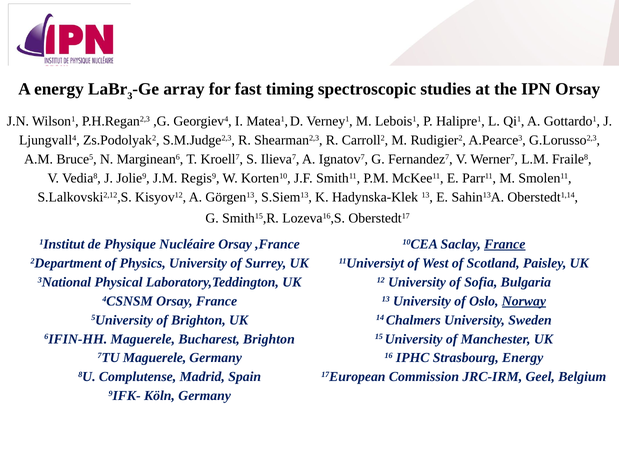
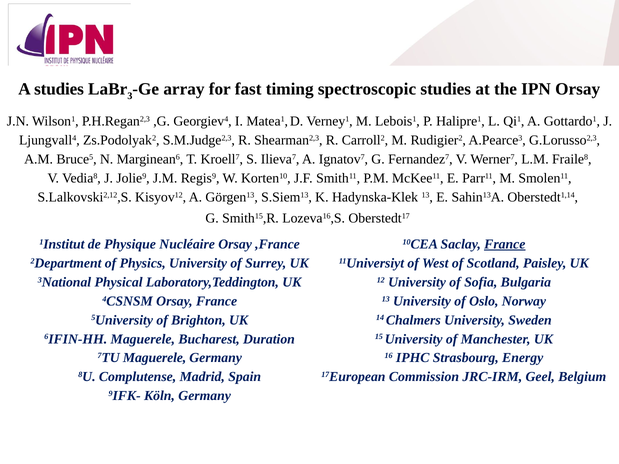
A energy: energy -> studies
Norway underline: present -> none
Bucharest Brighton: Brighton -> Duration
